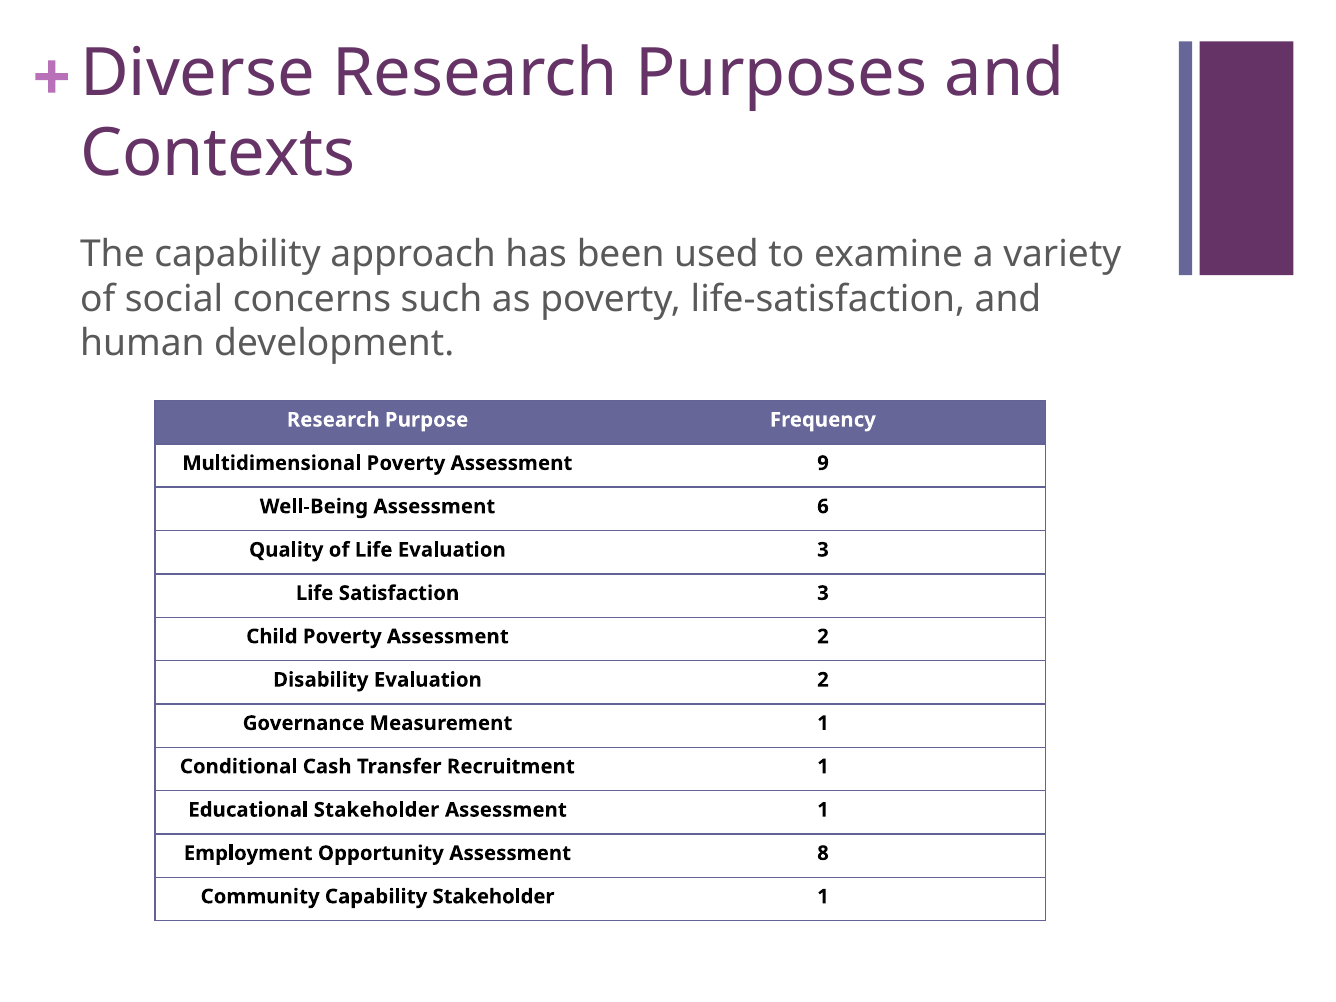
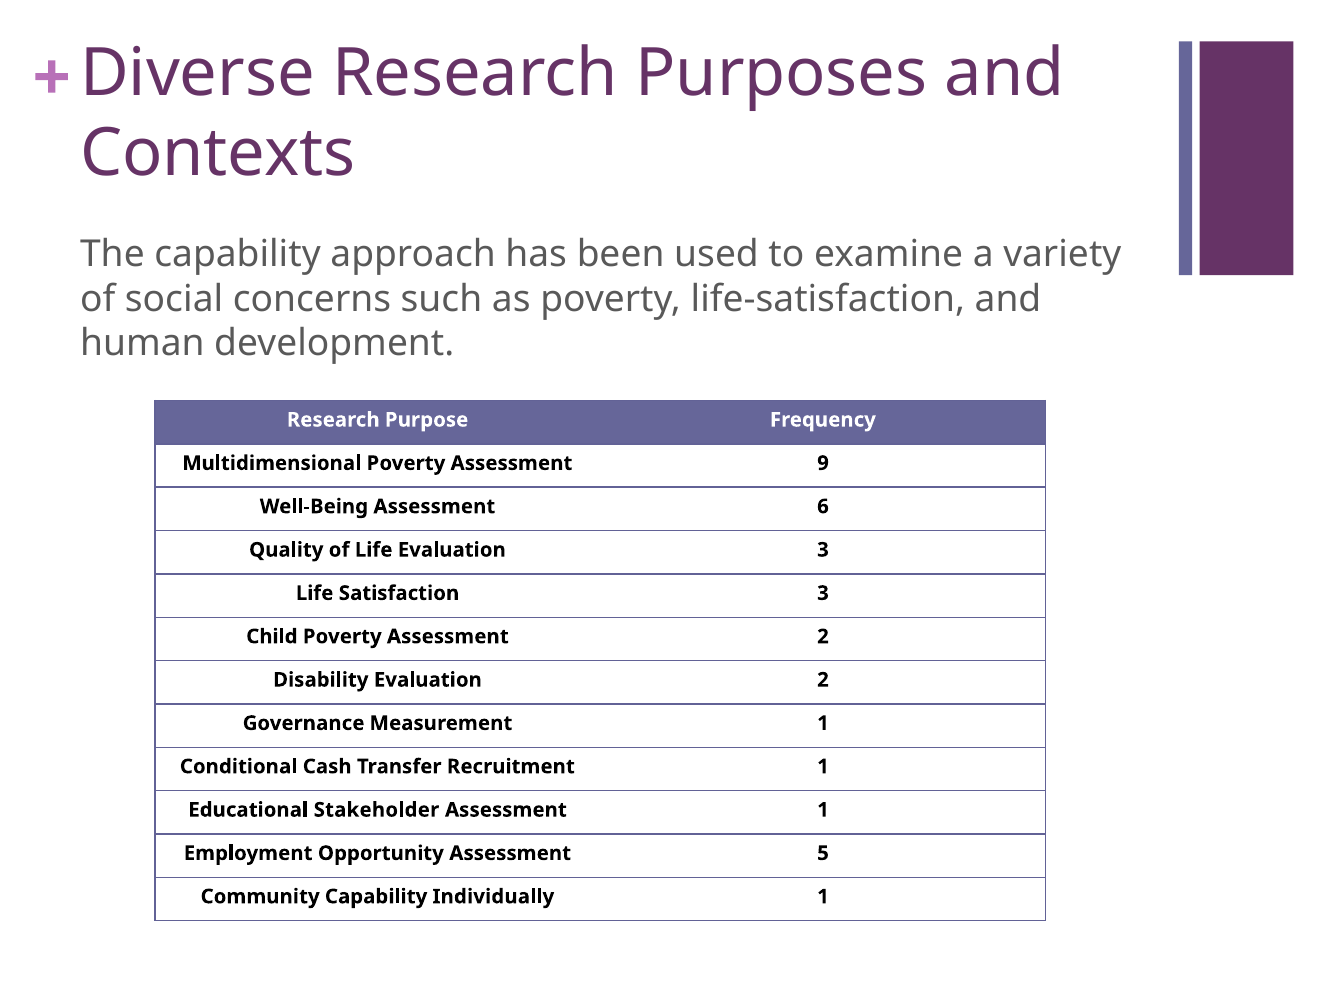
8: 8 -> 5
Capability Stakeholder: Stakeholder -> Individually
